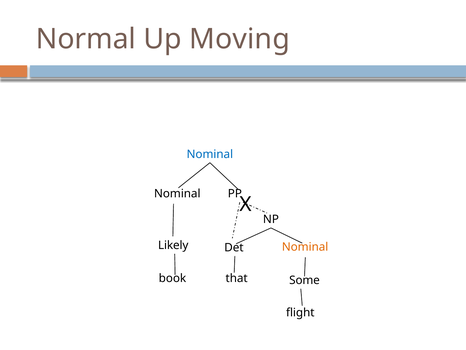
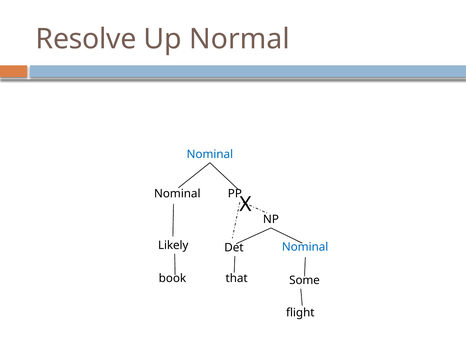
Normal: Normal -> Resolve
Moving: Moving -> Normal
Nominal at (305, 247) colour: orange -> blue
